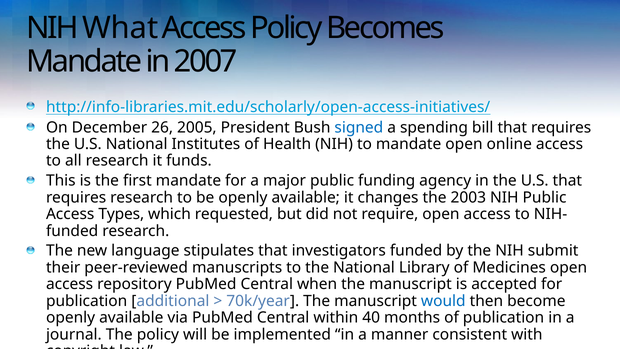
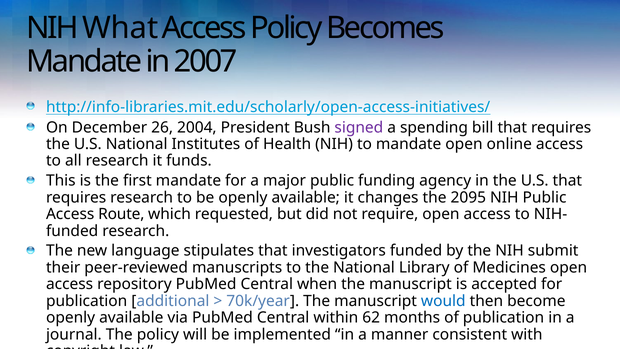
2005: 2005 -> 2004
signed colour: blue -> purple
2003: 2003 -> 2095
Types: Types -> Route
40: 40 -> 62
